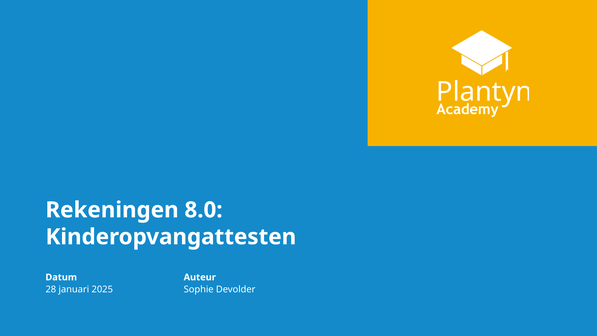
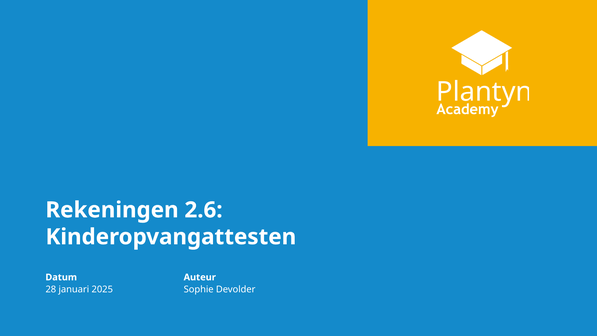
8.0: 8.0 -> 2.6
